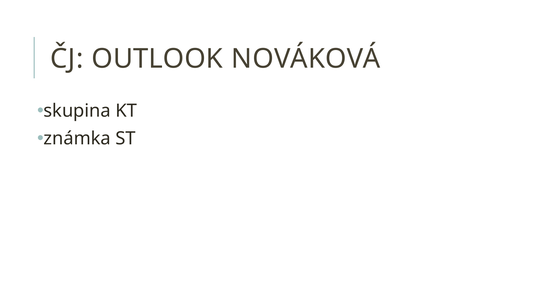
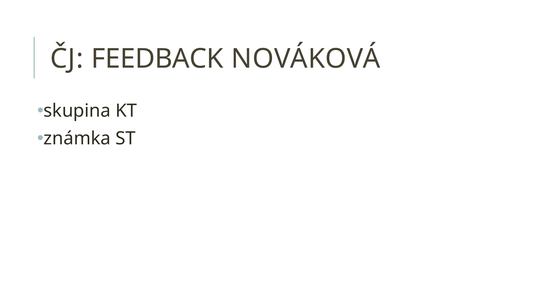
OUTLOOK: OUTLOOK -> FEEDBACK
